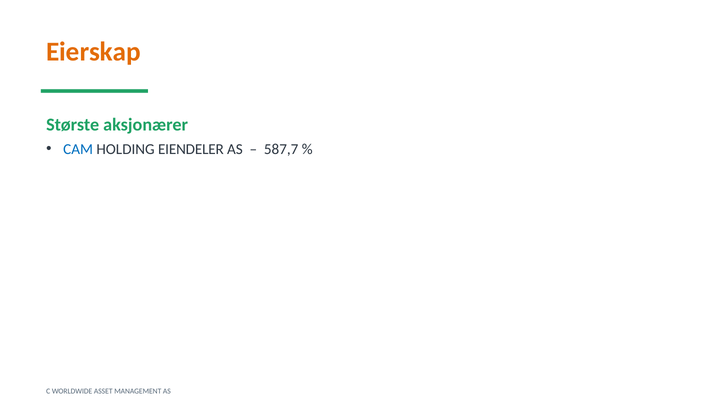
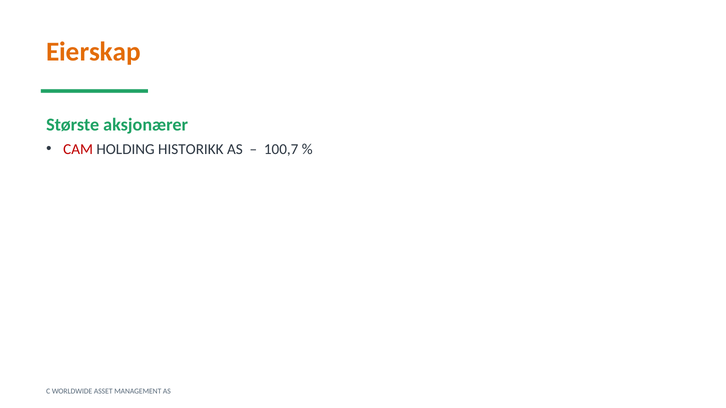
CAM colour: blue -> red
EIENDELER: EIENDELER -> HISTORIKK
587,7: 587,7 -> 100,7
